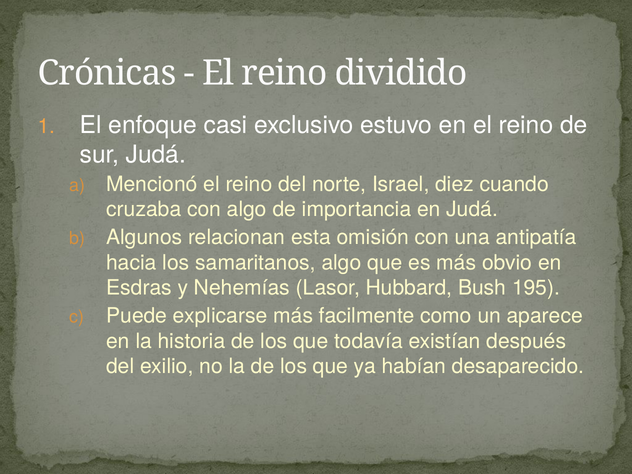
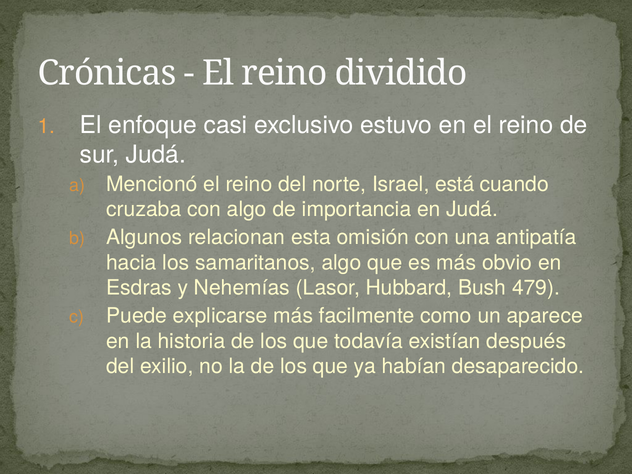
diez: diez -> está
195: 195 -> 479
